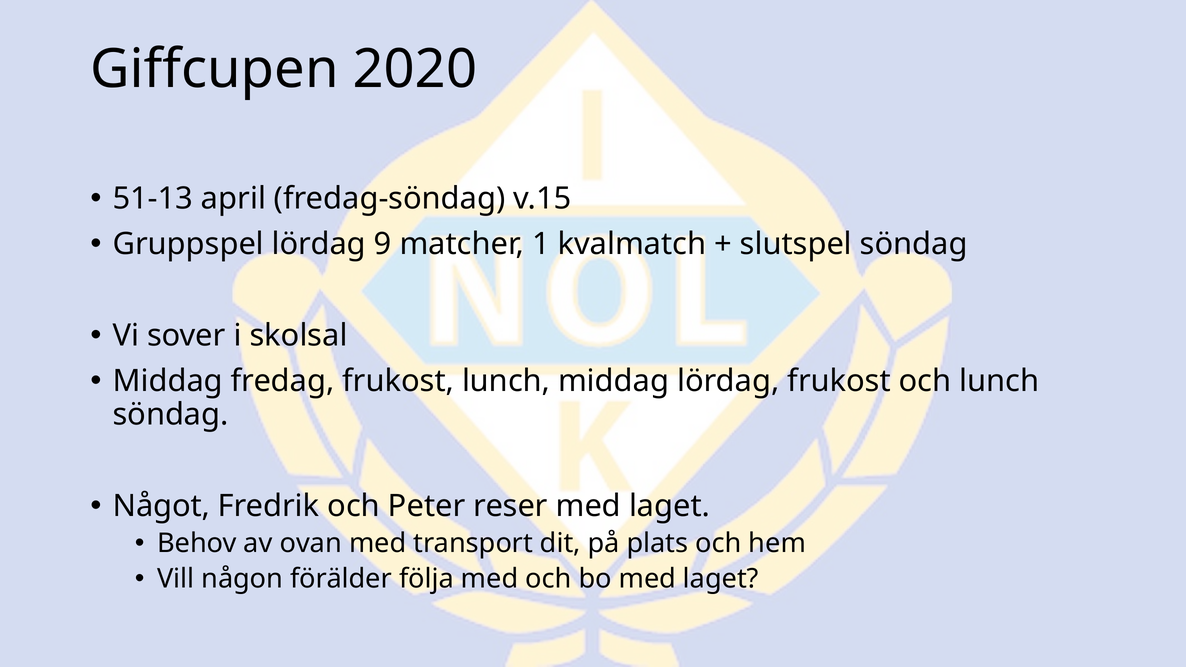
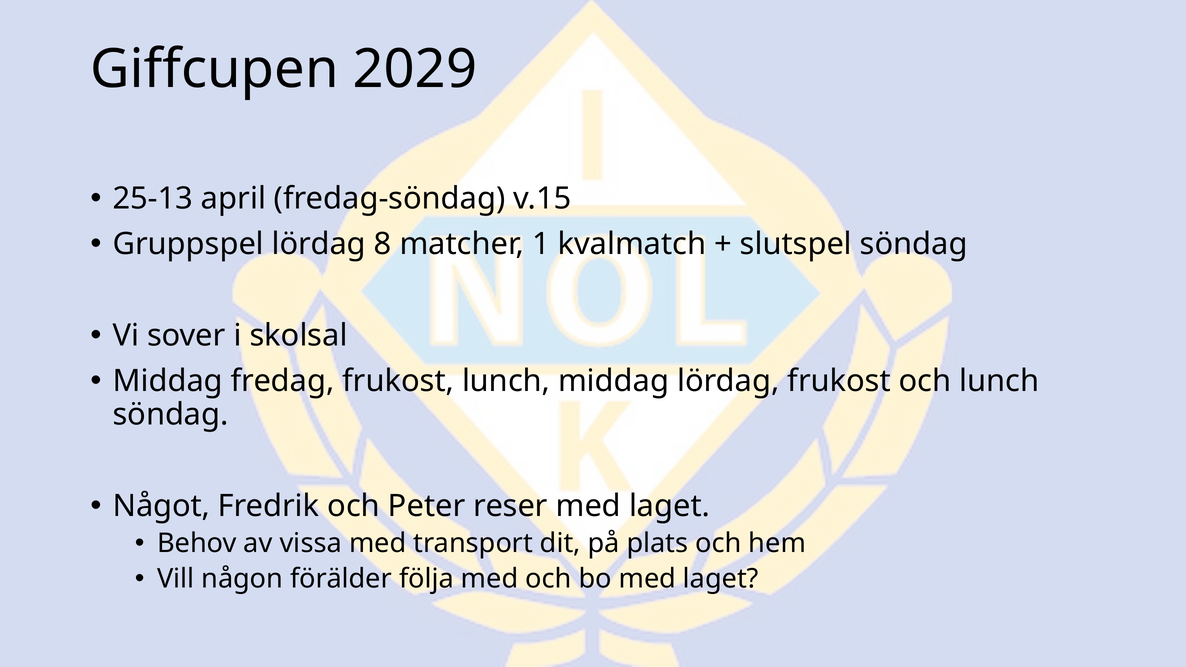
2020: 2020 -> 2029
51-13: 51-13 -> 25-13
9: 9 -> 8
ovan: ovan -> vissa
